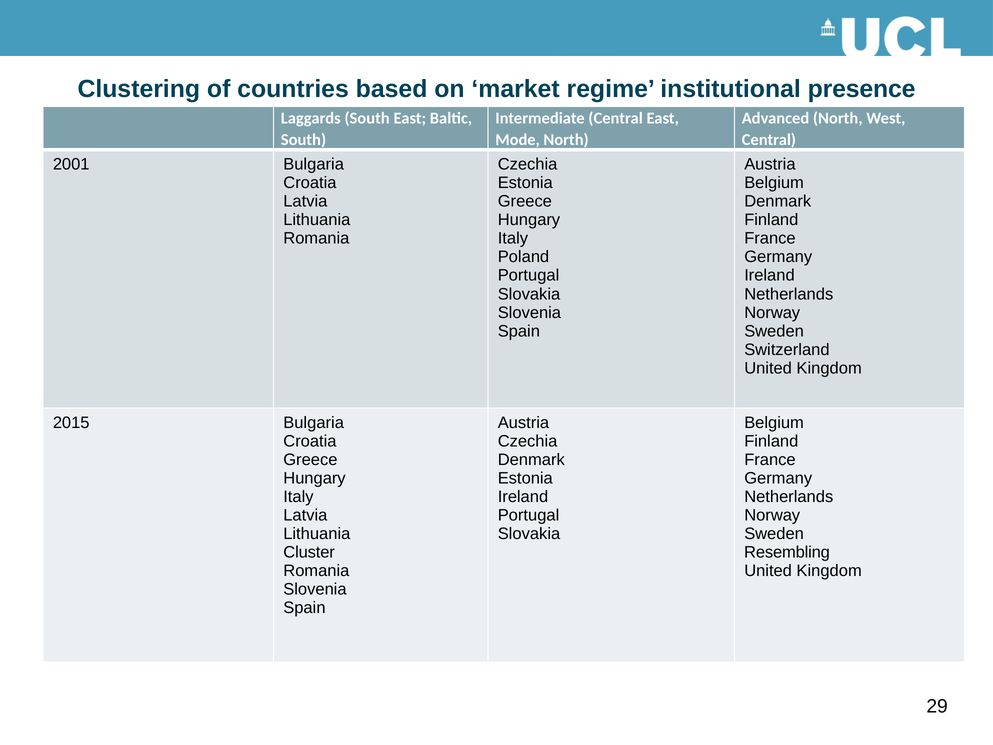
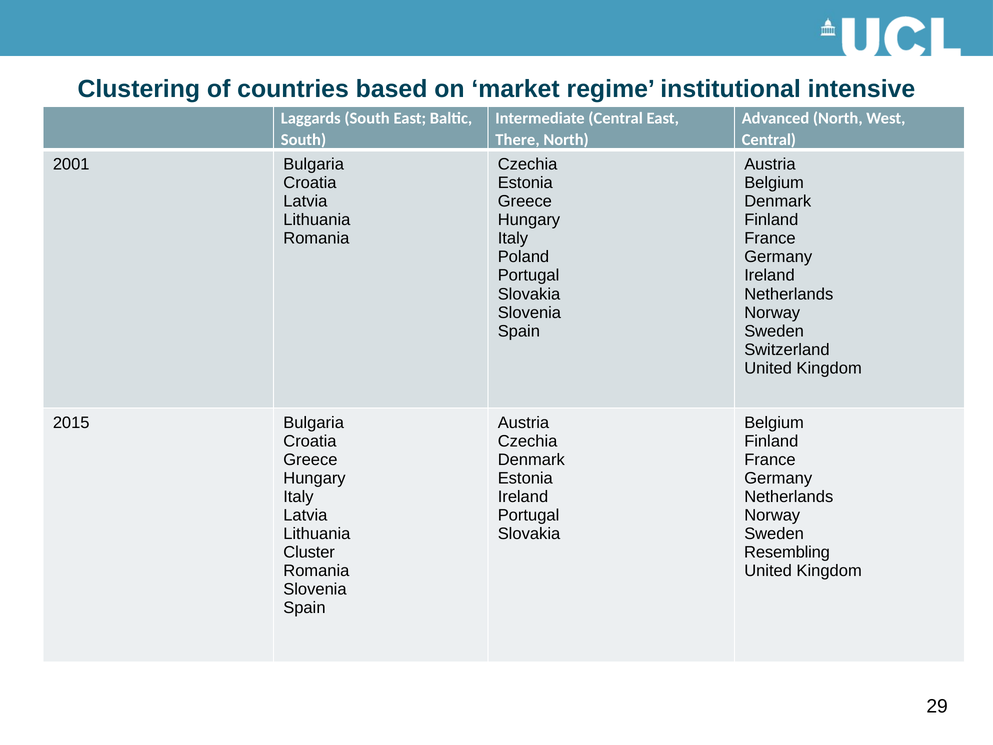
presence: presence -> intensive
Mode: Mode -> There
